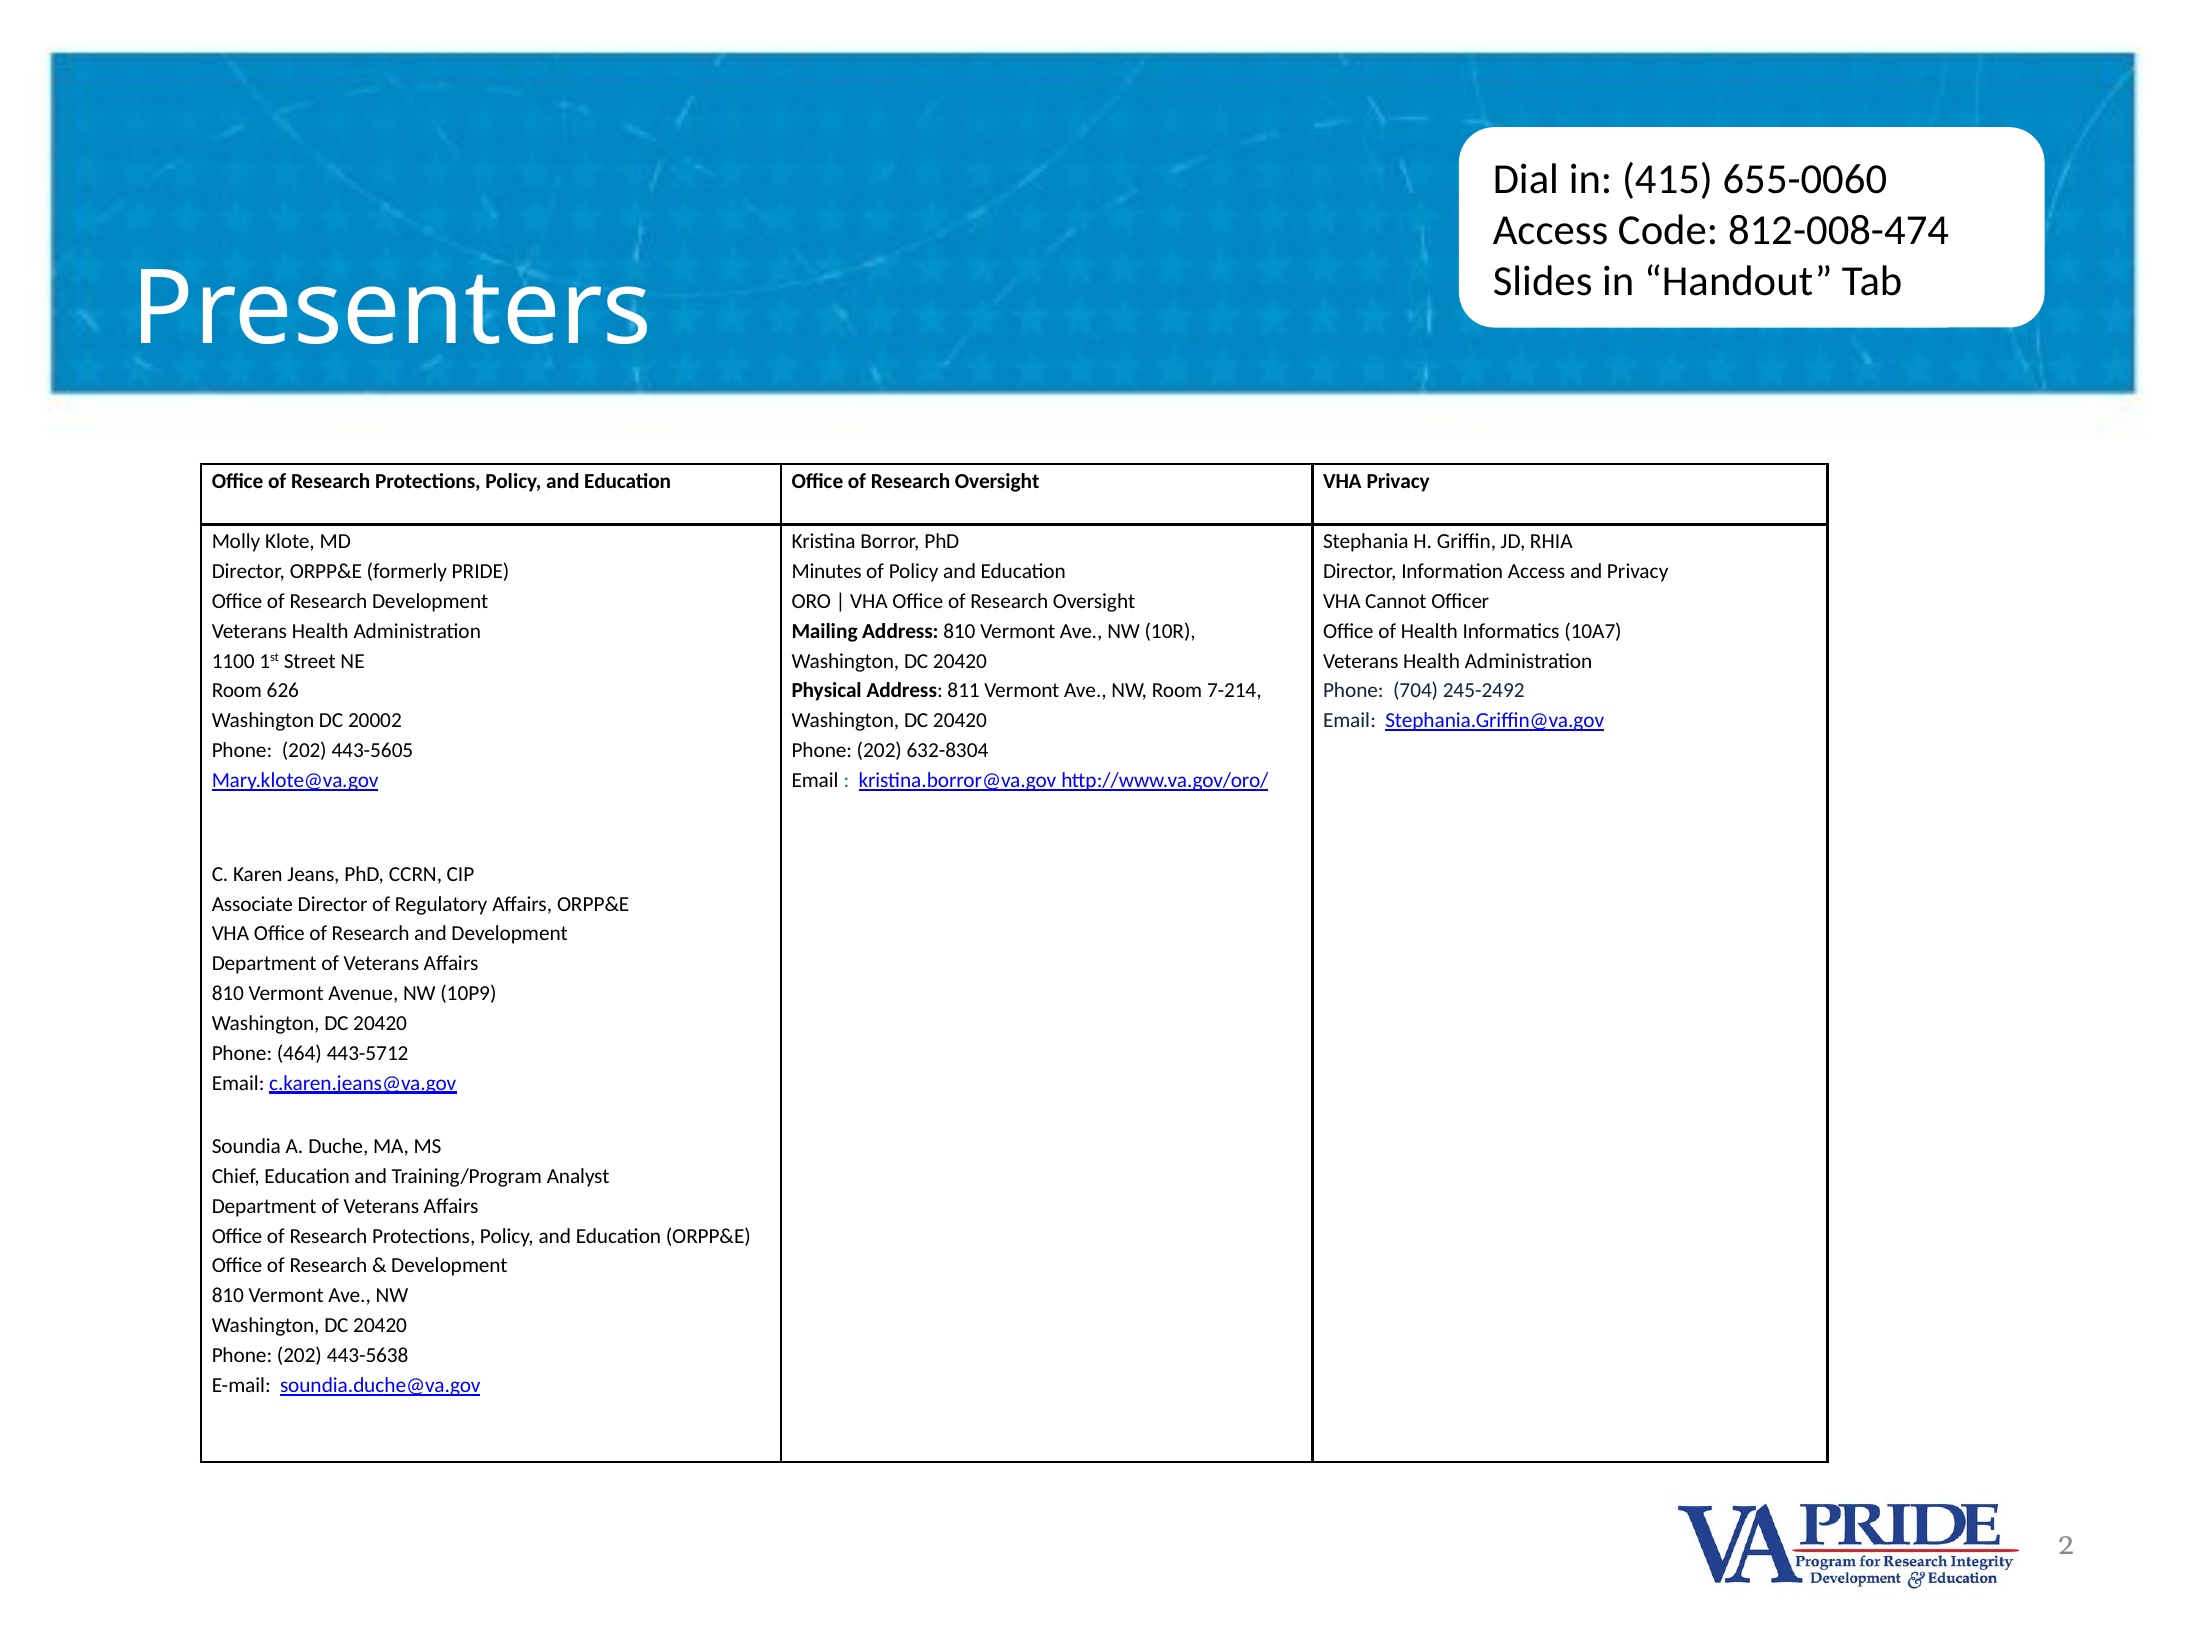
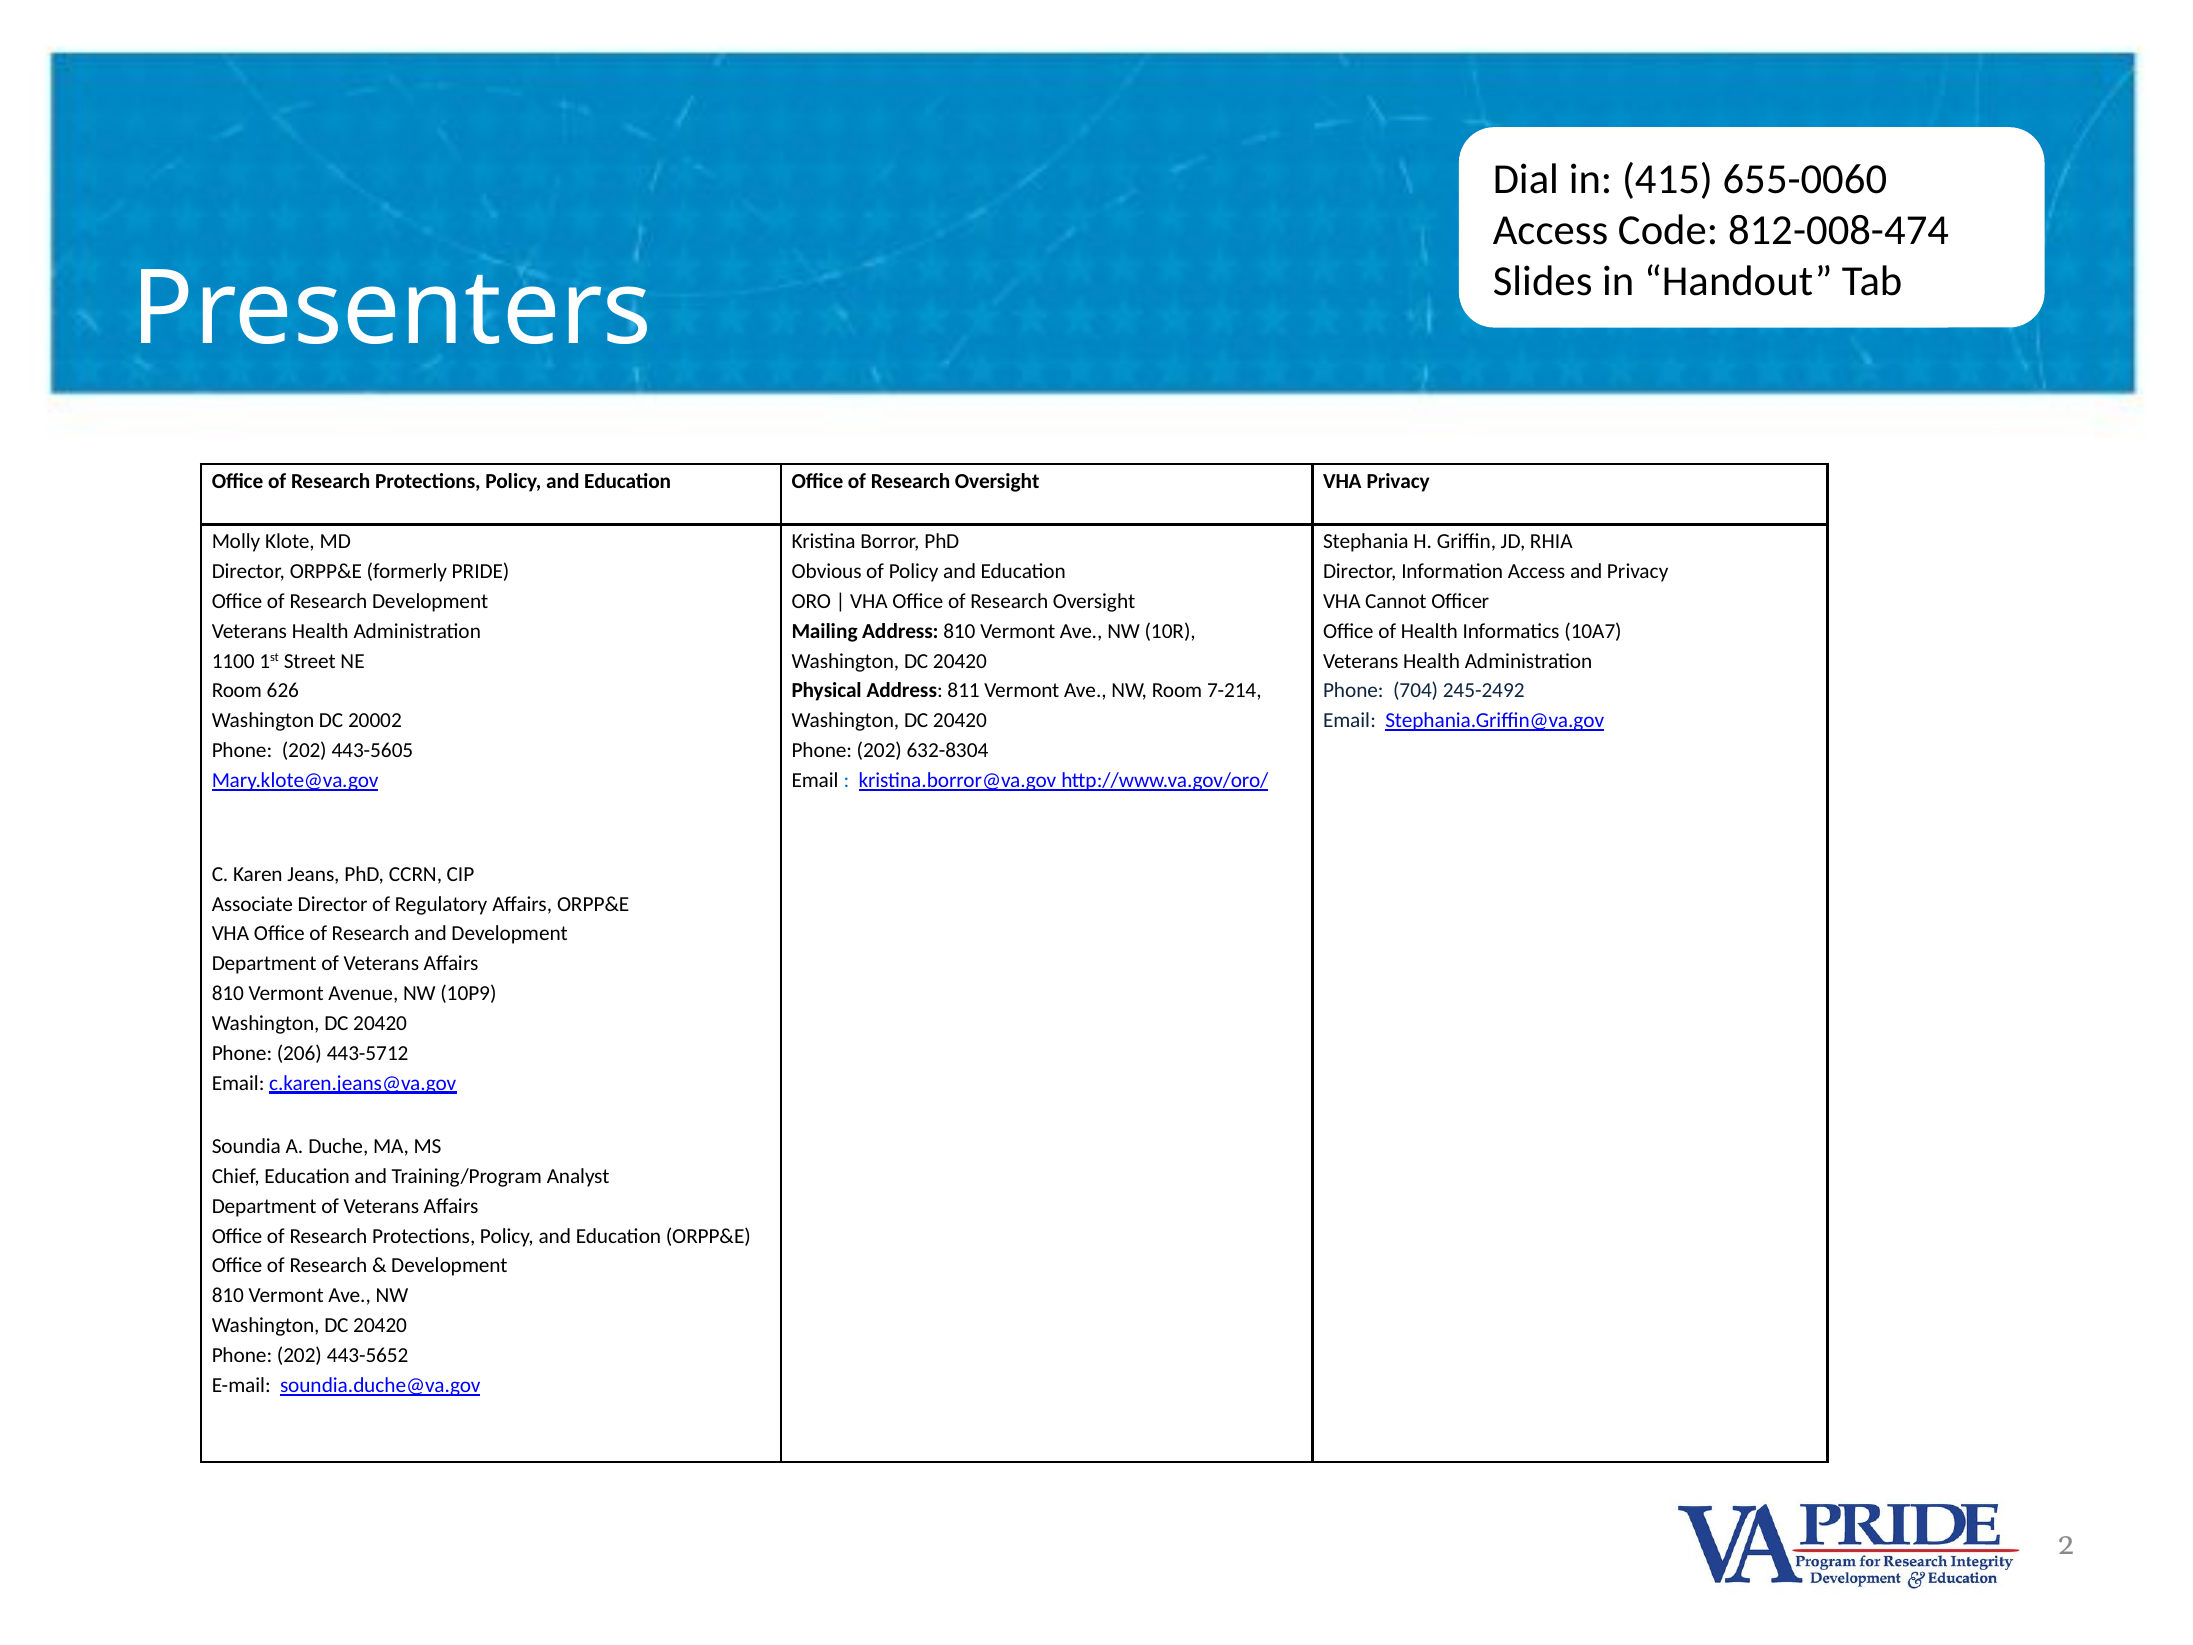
Minutes: Minutes -> Obvious
464: 464 -> 206
443-5638: 443-5638 -> 443-5652
